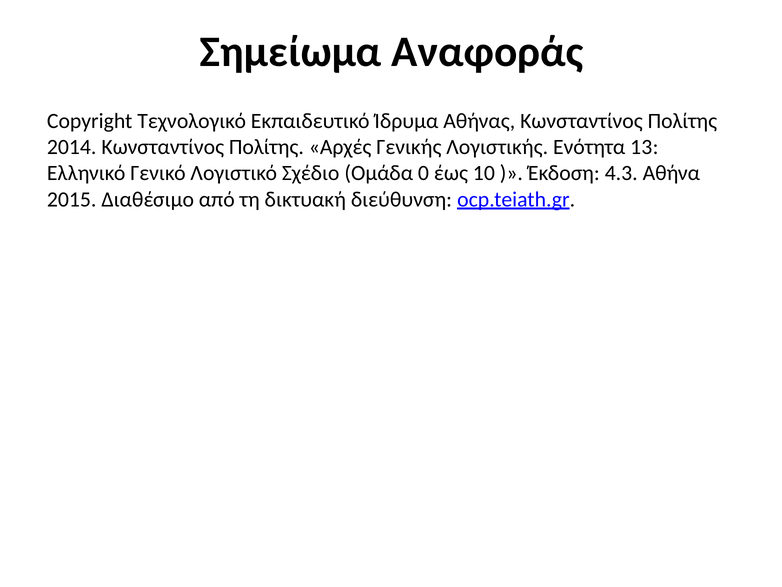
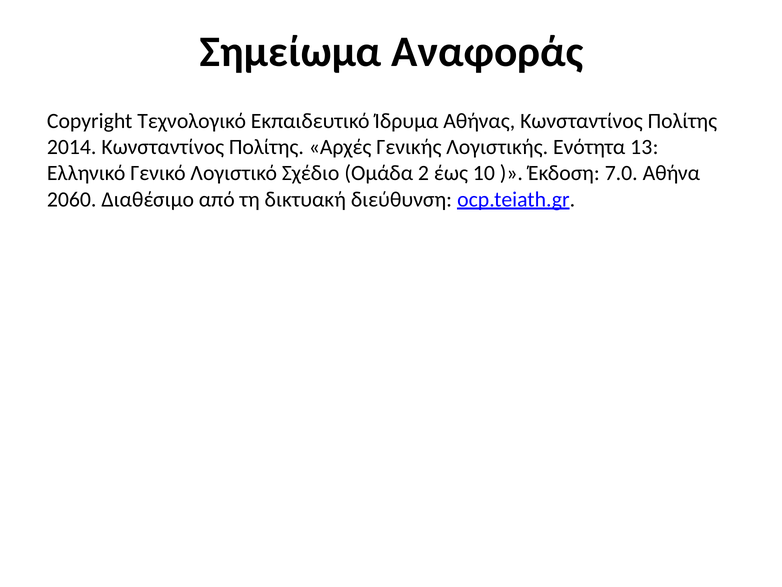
0: 0 -> 2
4.3: 4.3 -> 7.0
2015: 2015 -> 2060
